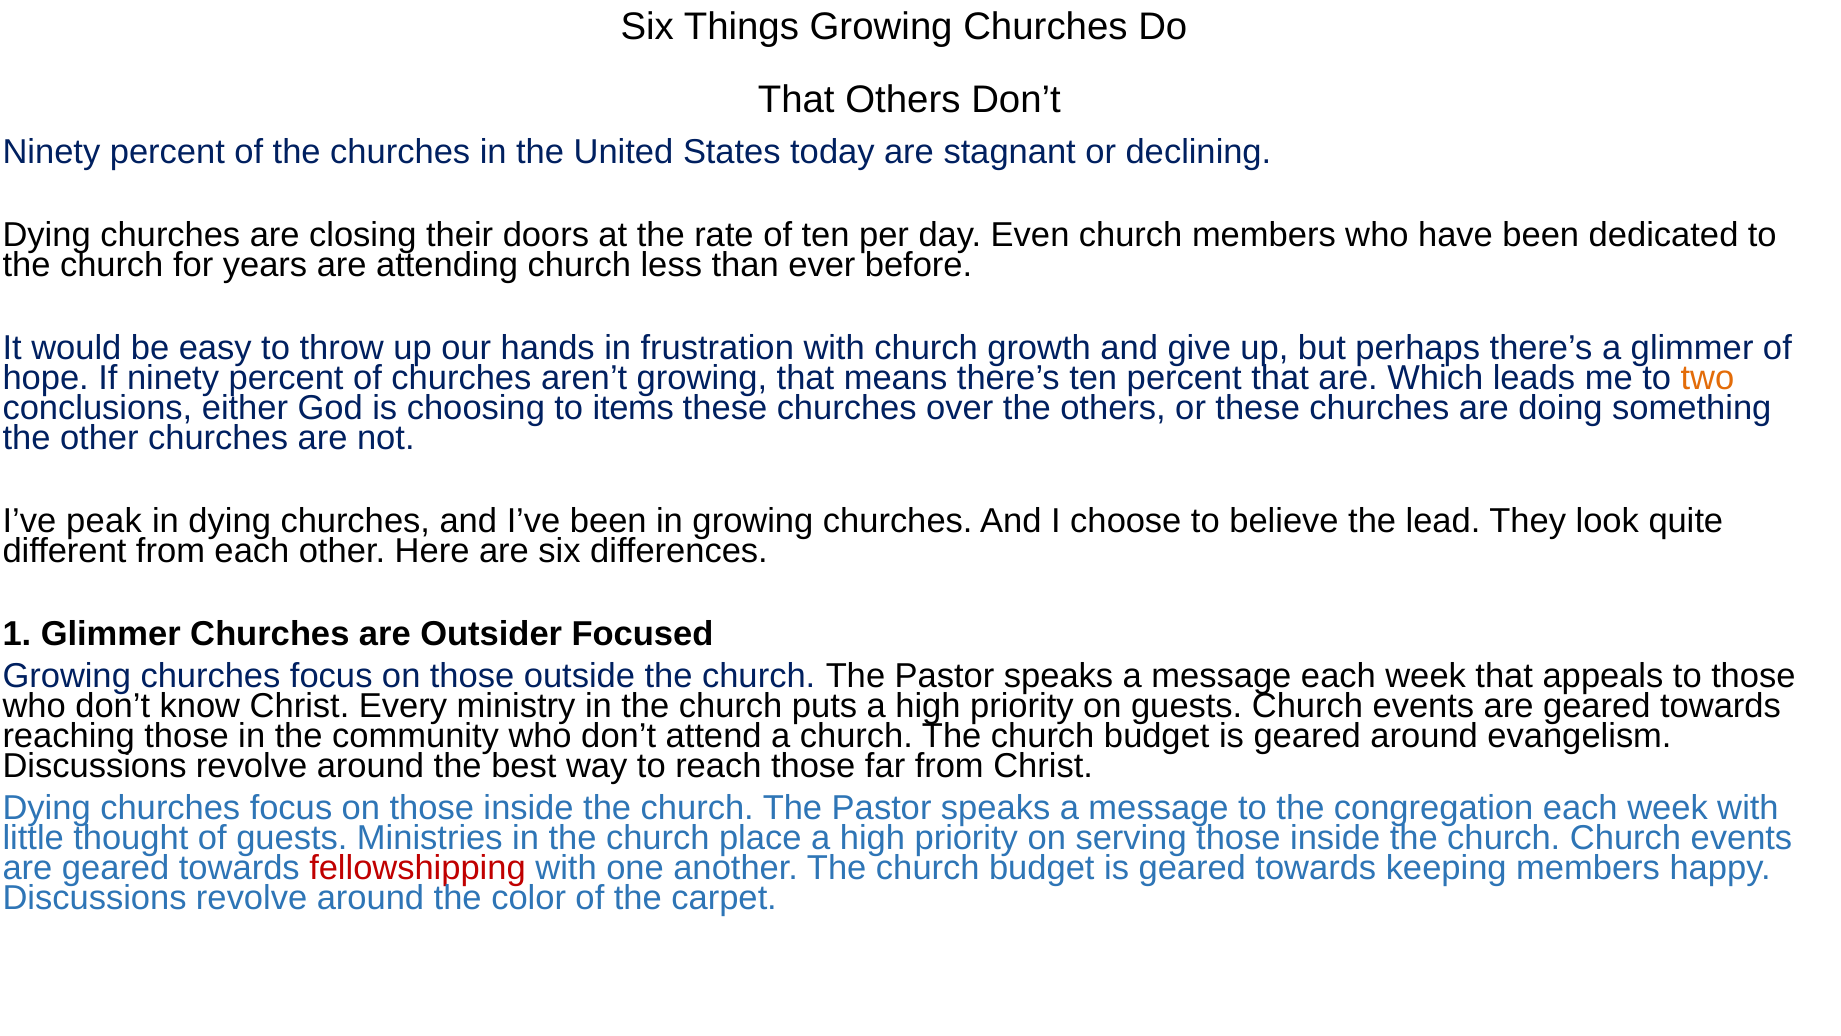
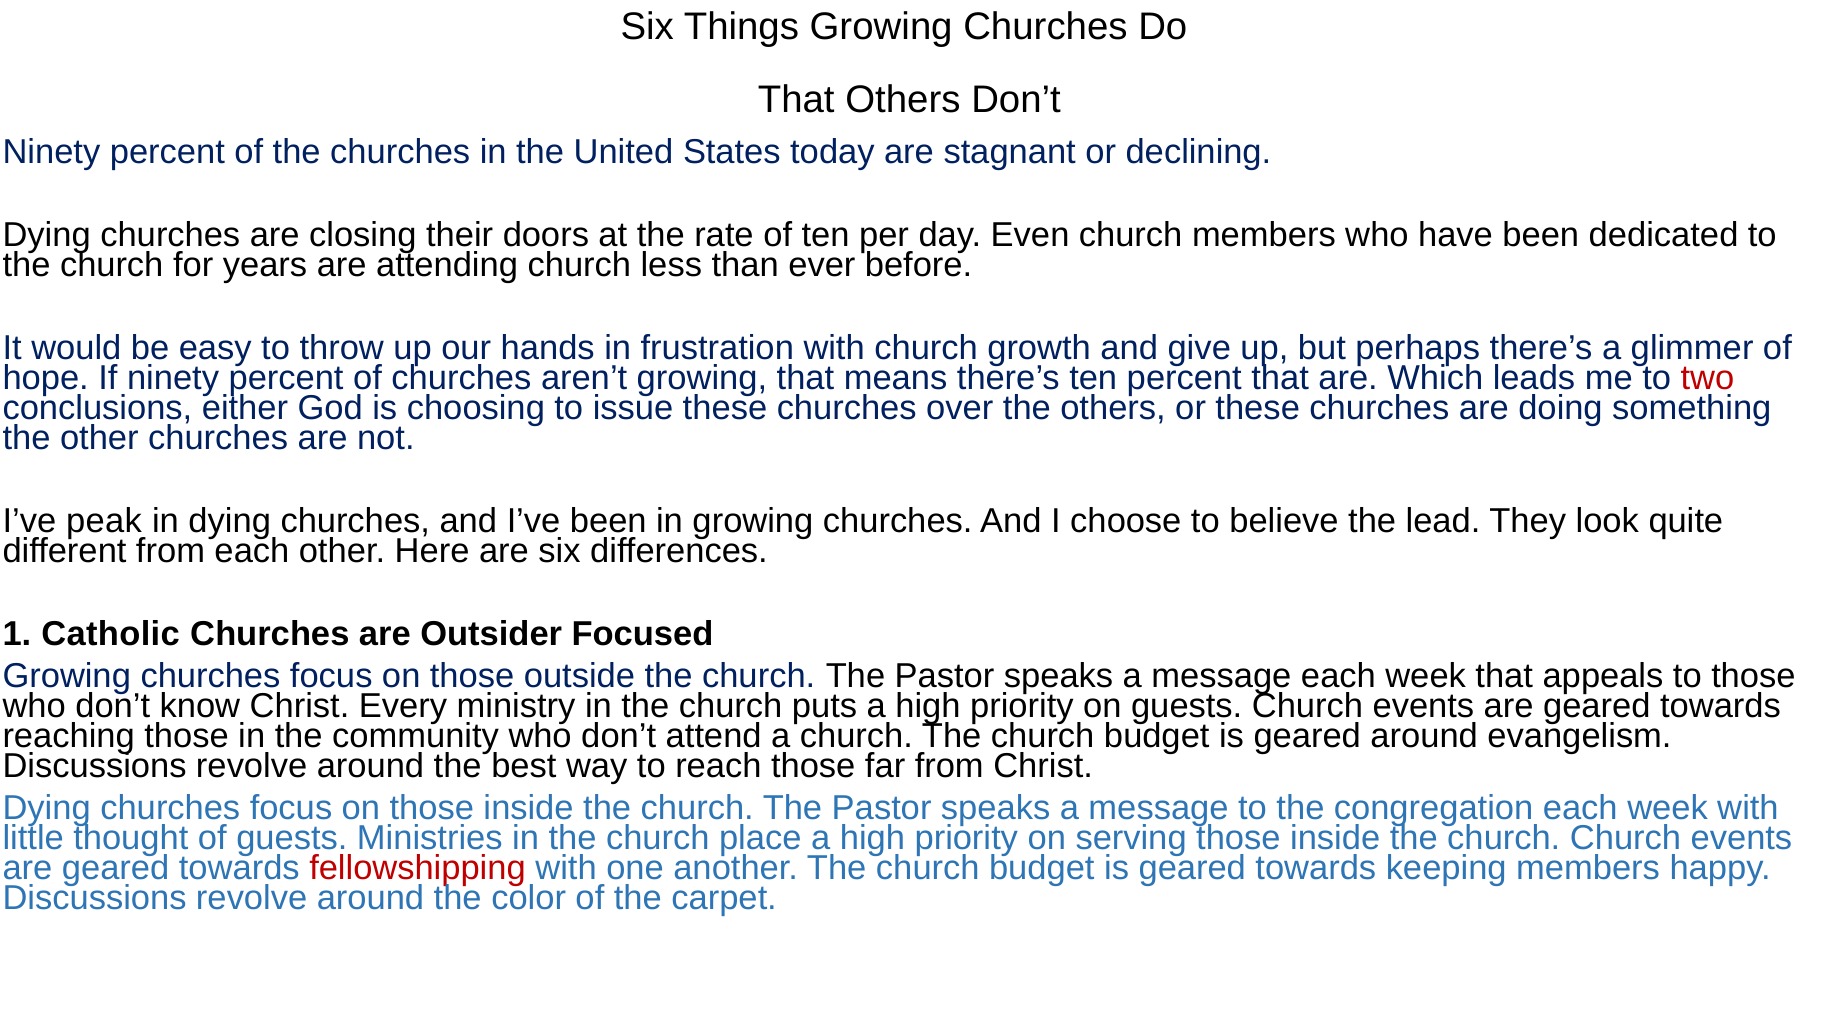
two colour: orange -> red
items: items -> issue
1 Glimmer: Glimmer -> Catholic
